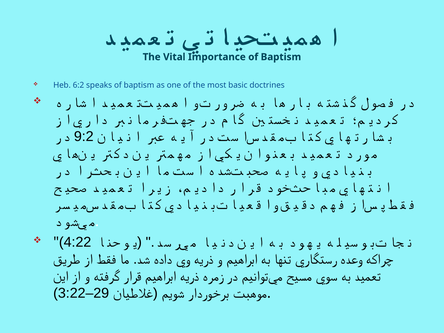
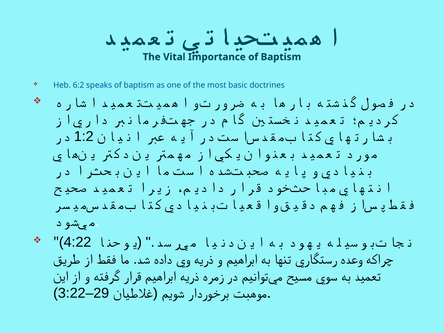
9:2: 9:2 -> 1:2
